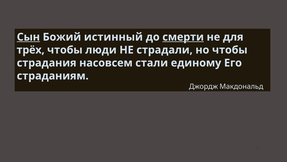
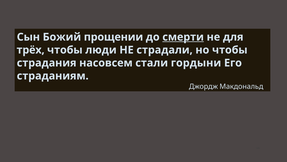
Сын underline: present -> none
истинный: истинный -> прощении
единому: единому -> гордыни
